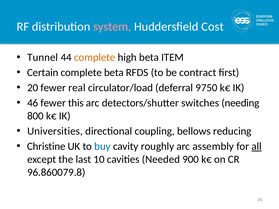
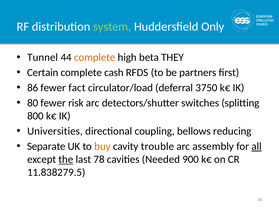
system colour: pink -> light green
Cost: Cost -> Only
ITEM: ITEM -> THEY
complete beta: beta -> cash
contract: contract -> partners
20: 20 -> 86
real: real -> fact
9750: 9750 -> 3750
46: 46 -> 80
this: this -> risk
needing: needing -> splitting
Christine: Christine -> Separate
buy colour: blue -> orange
roughly: roughly -> trouble
the underline: none -> present
10: 10 -> 78
96.860079.8: 96.860079.8 -> 11.838279.5
